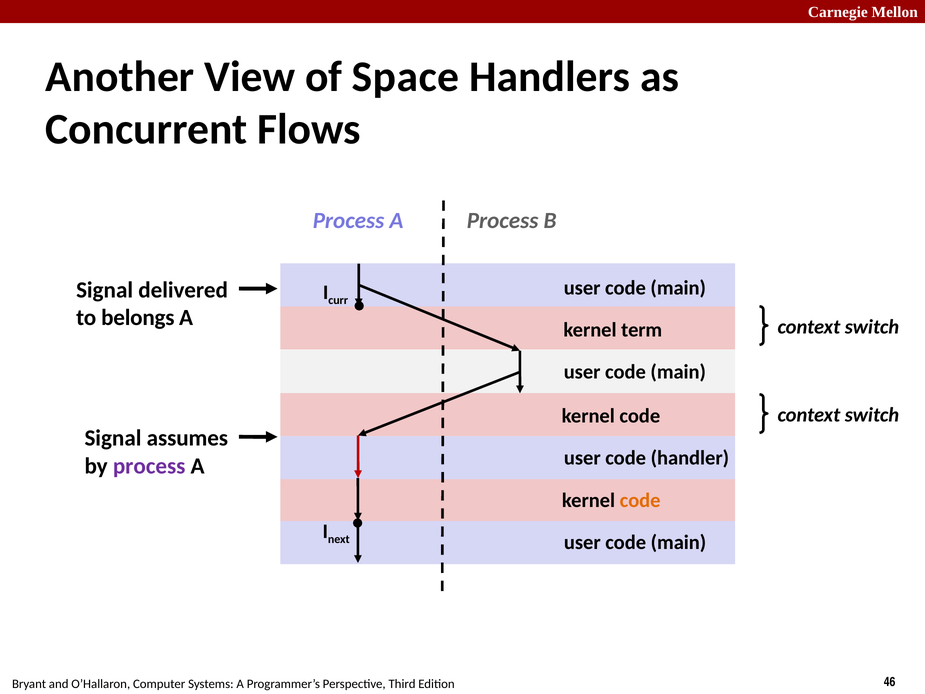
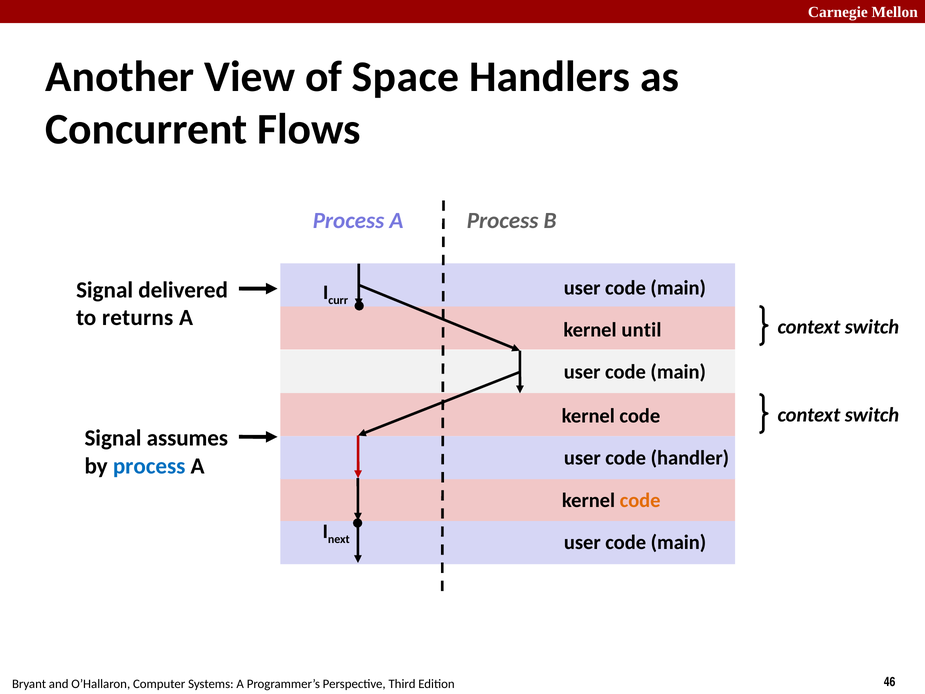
belongs: belongs -> returns
term: term -> until
process at (149, 466) colour: purple -> blue
